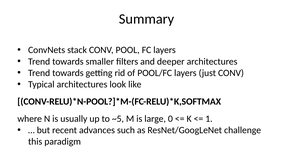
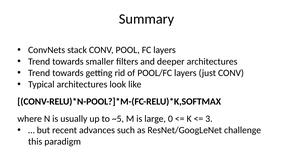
1: 1 -> 3
